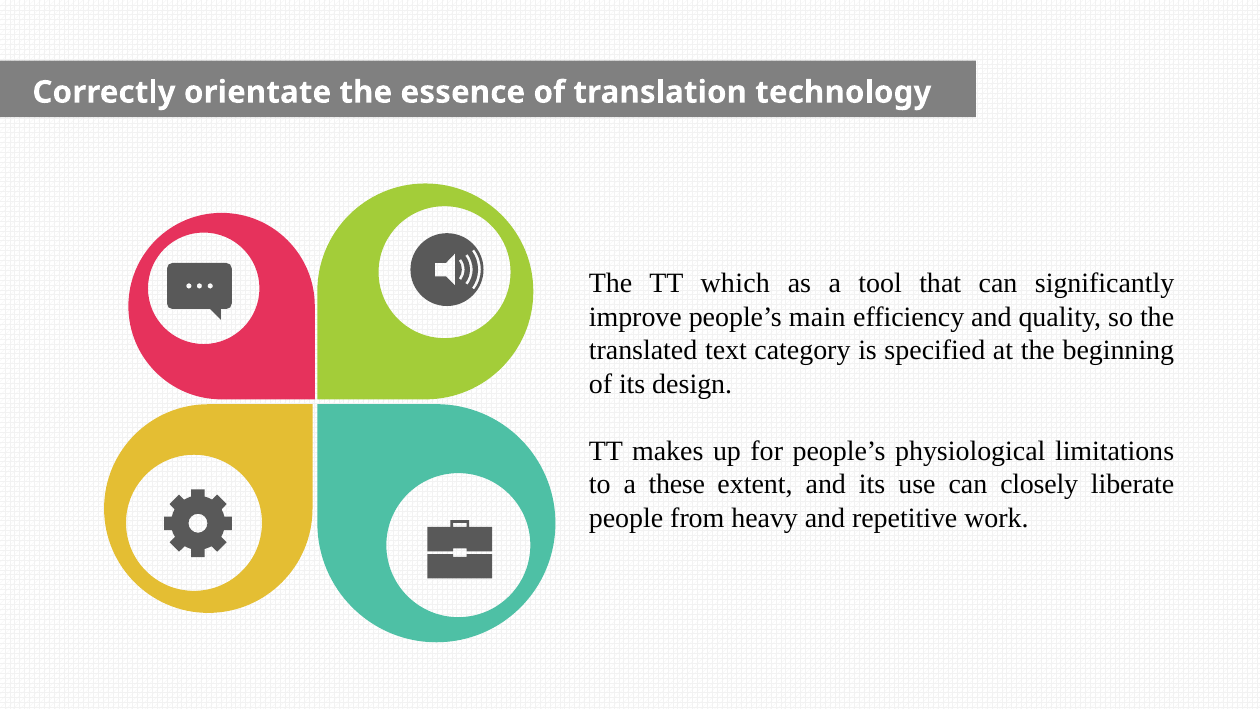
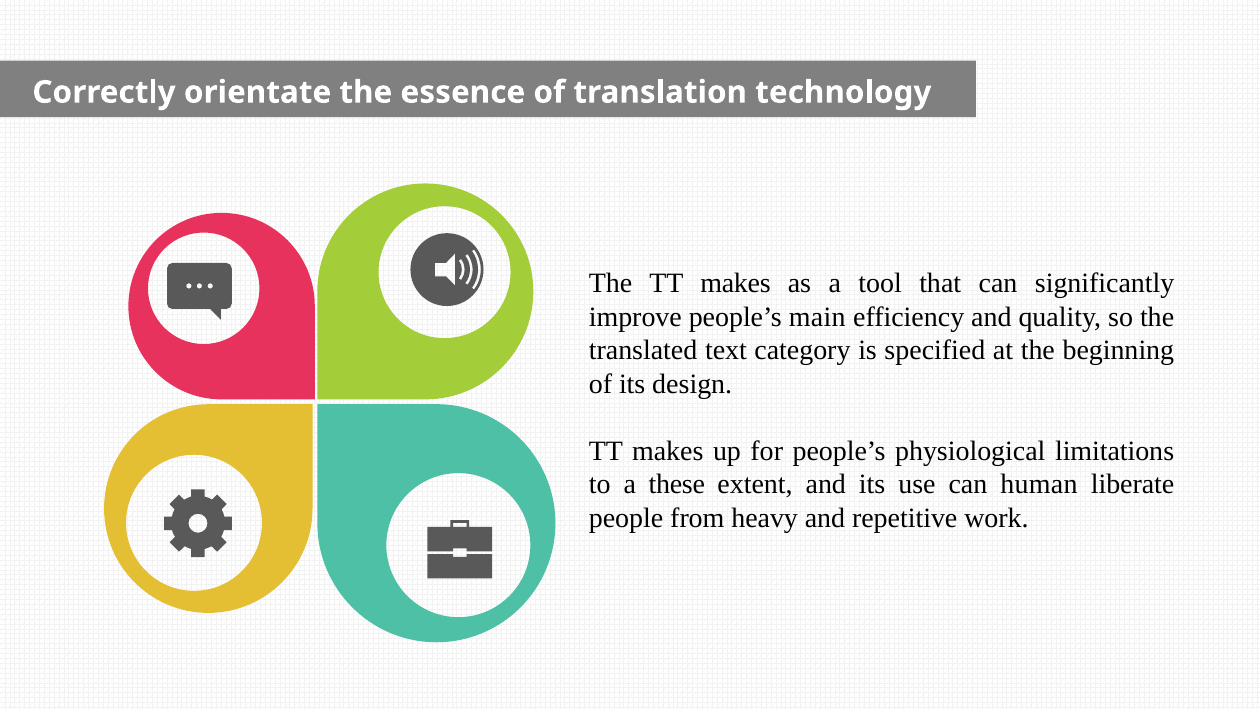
The TT which: which -> makes
closely: closely -> human
